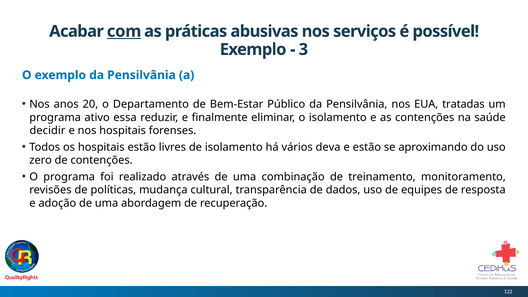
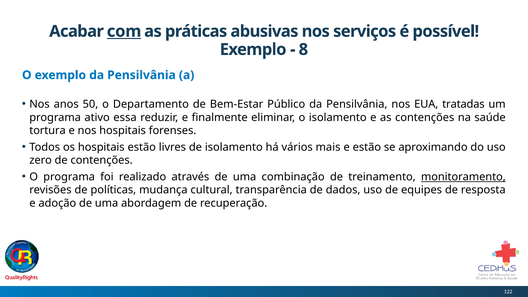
3: 3 -> 8
20: 20 -> 50
decidir: decidir -> tortura
deva: deva -> mais
monitoramento underline: none -> present
